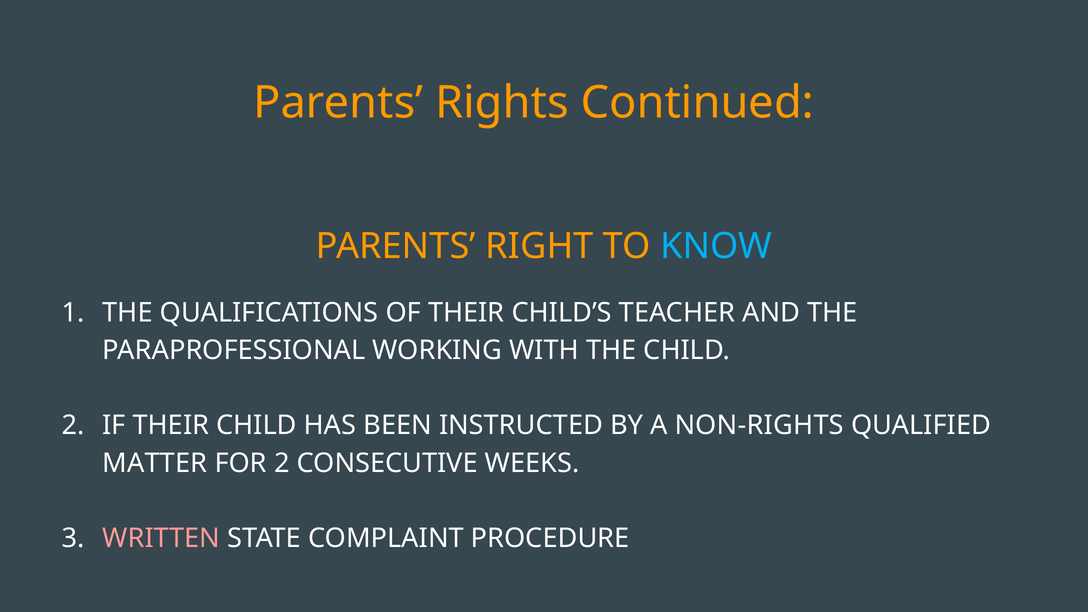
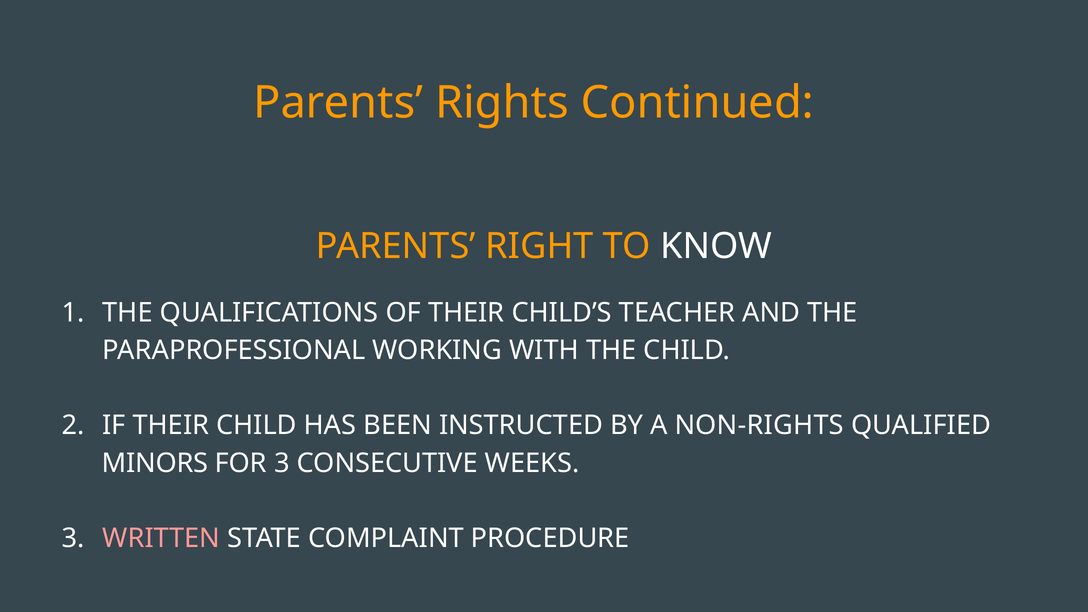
KNOW colour: light blue -> white
MATTER: MATTER -> MINORS
FOR 2: 2 -> 3
